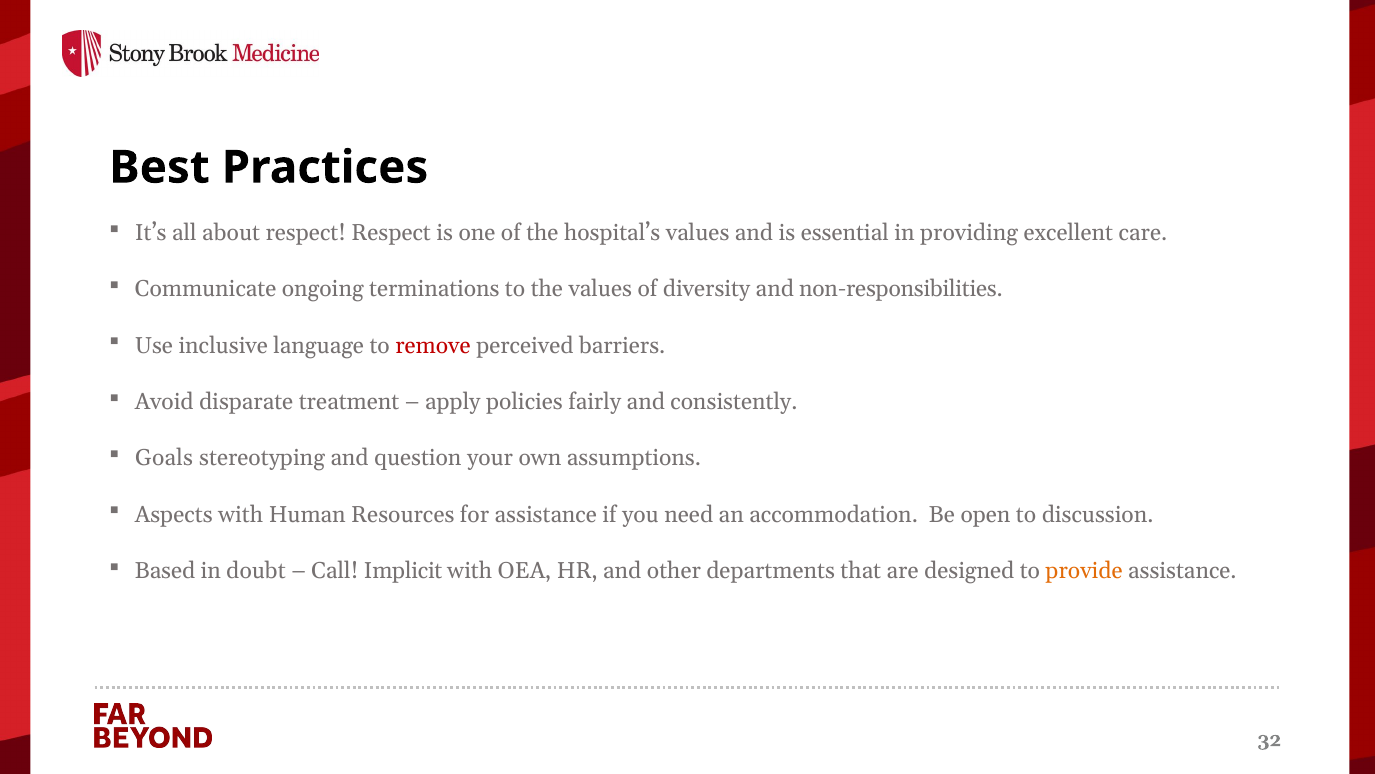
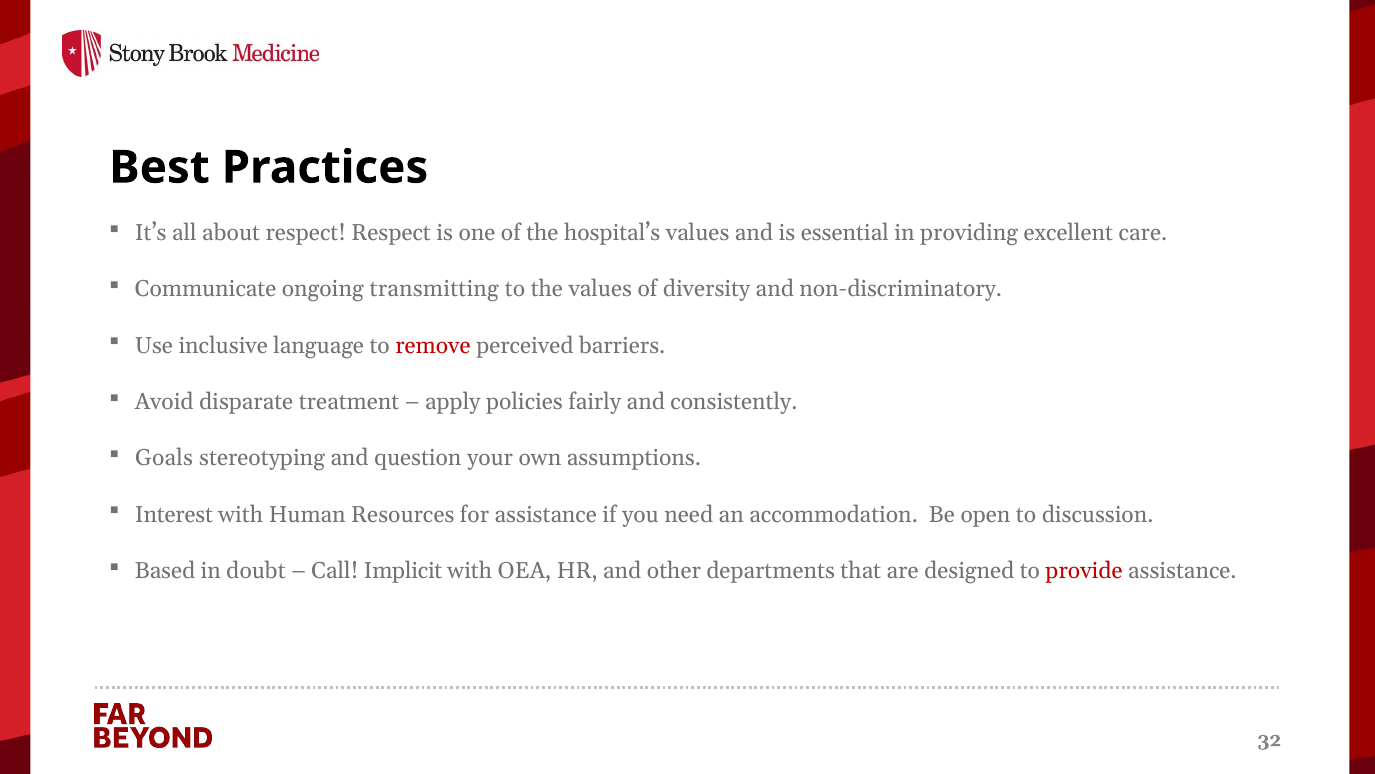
terminations: terminations -> transmitting
non-responsibilities: non-responsibilities -> non-discriminatory
Aspects: Aspects -> Interest
provide colour: orange -> red
